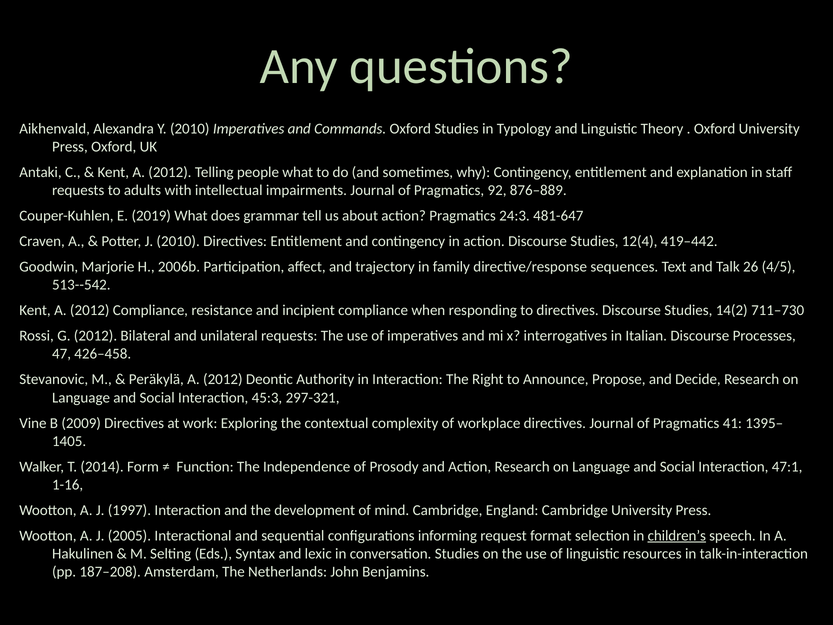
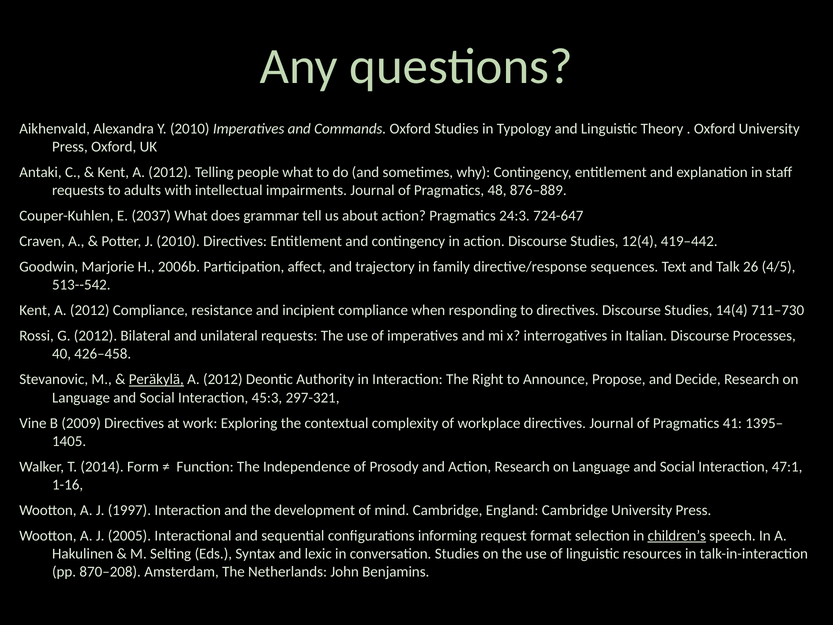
92: 92 -> 48
2019: 2019 -> 2037
481-647: 481-647 -> 724-647
14(2: 14(2 -> 14(4
47: 47 -> 40
Peräkylä underline: none -> present
187–208: 187–208 -> 870–208
